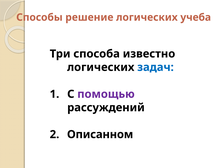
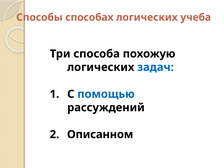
решение: решение -> способах
известно: известно -> похожую
помощью colour: purple -> blue
